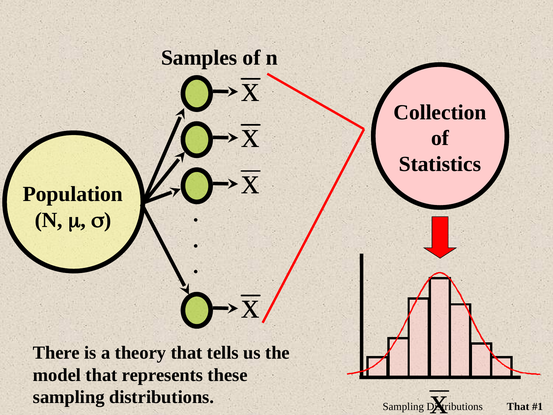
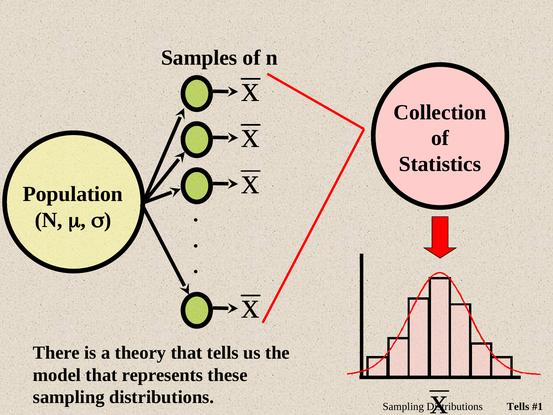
Distributions That: That -> Tells
